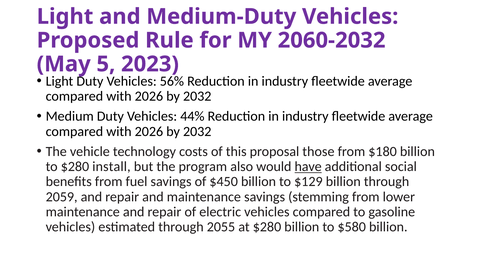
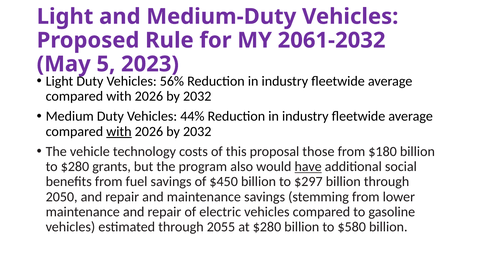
2060-2032: 2060-2032 -> 2061-2032
with at (119, 132) underline: none -> present
install: install -> grants
$129: $129 -> $297
2059: 2059 -> 2050
